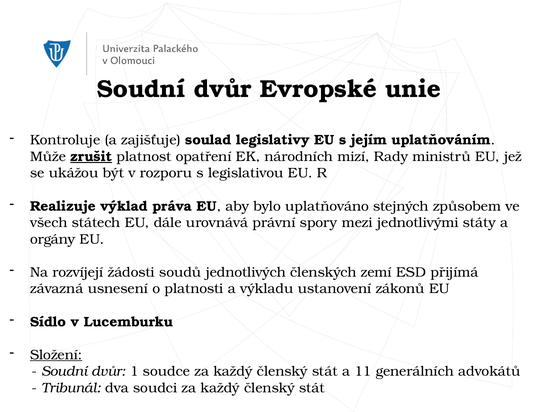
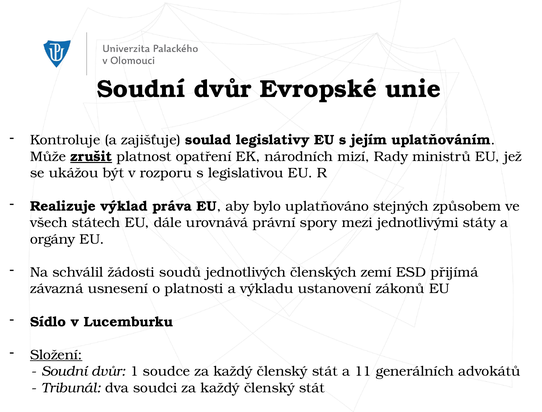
rozvíjejí: rozvíjejí -> schválil
